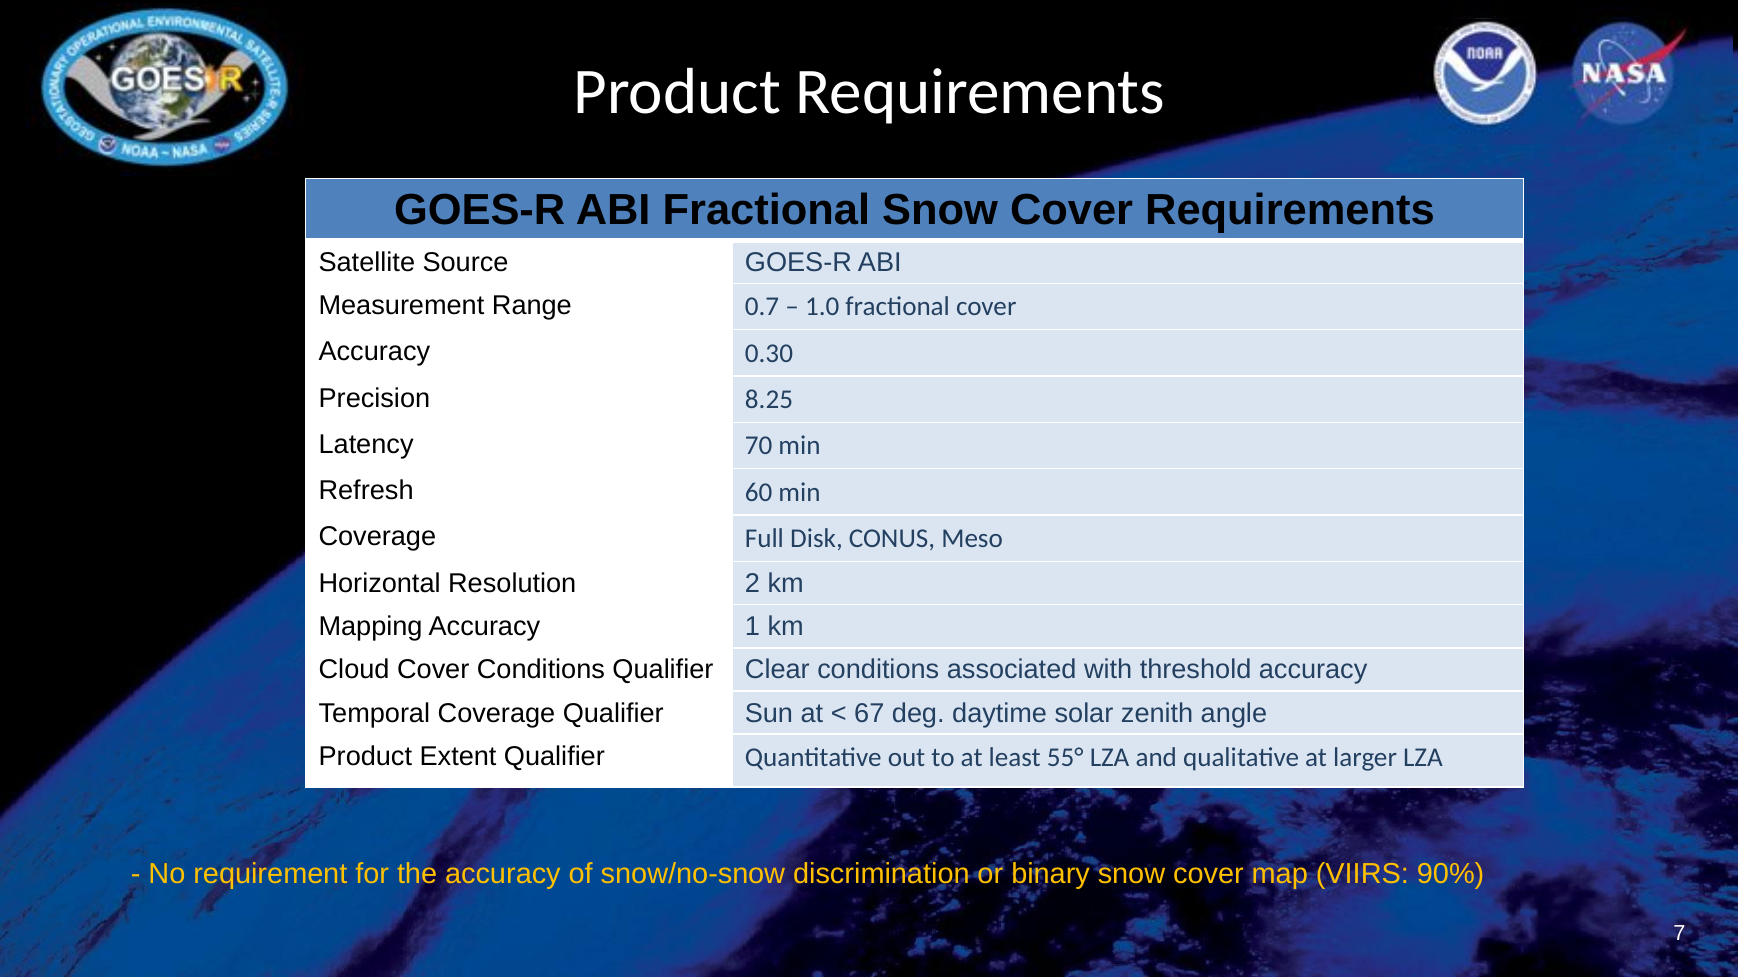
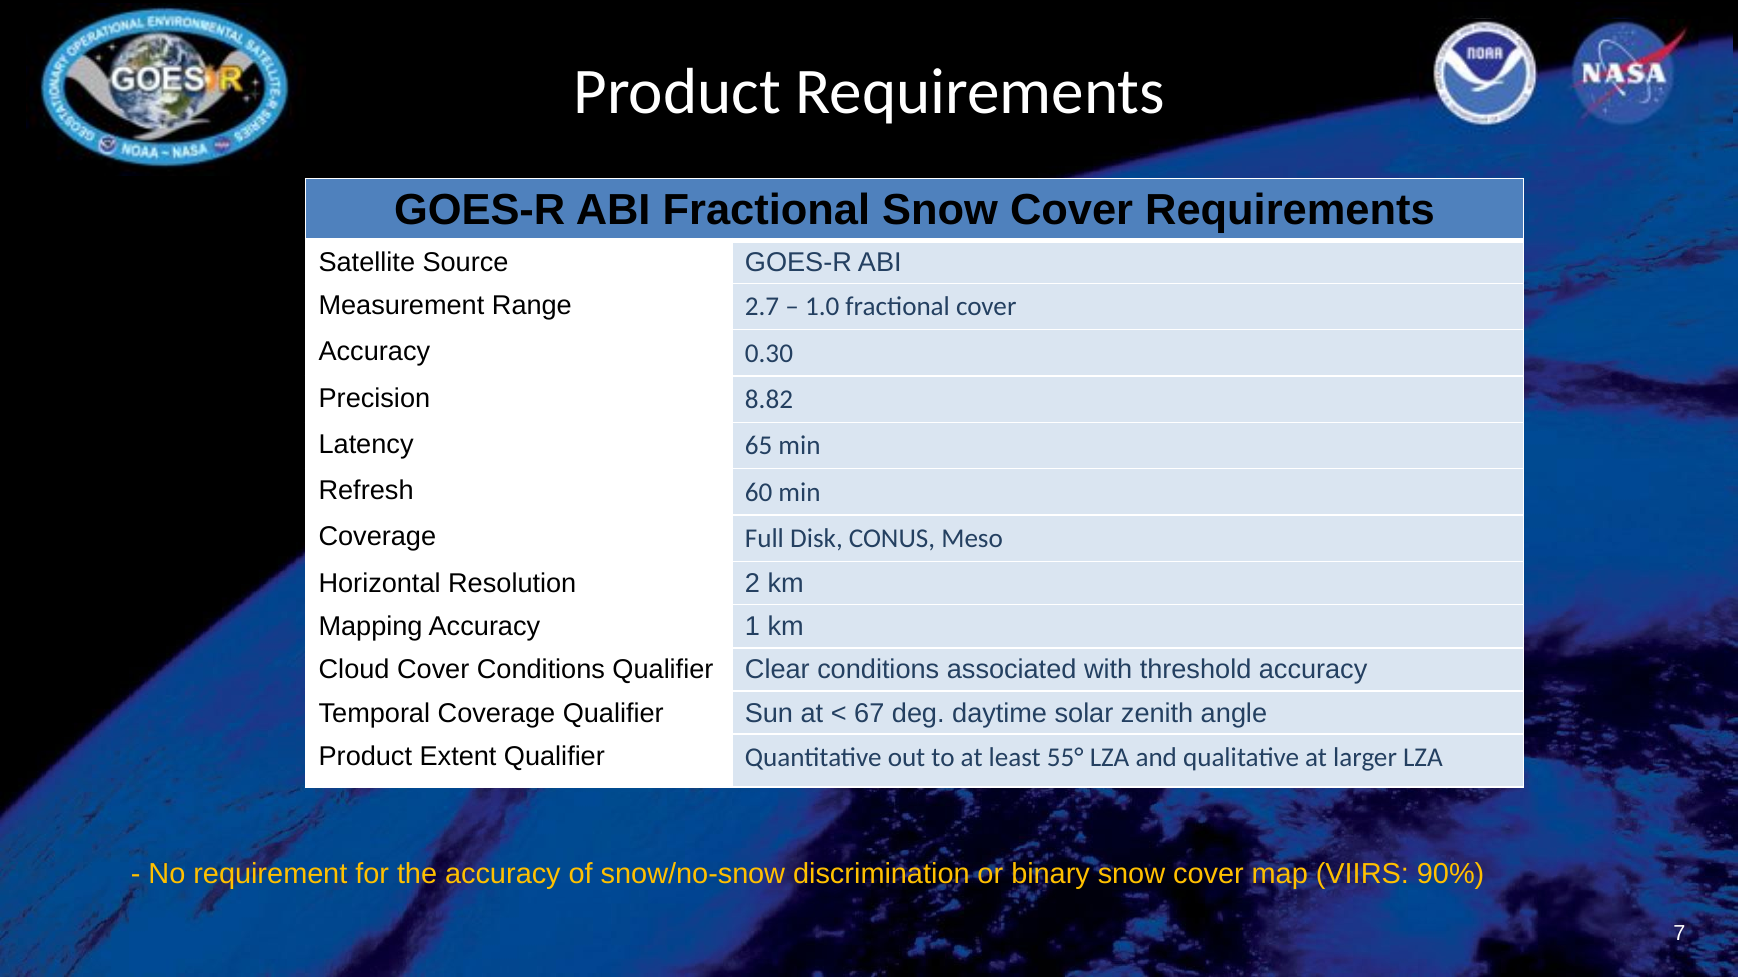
0.7: 0.7 -> 2.7
8.25: 8.25 -> 8.82
70: 70 -> 65
